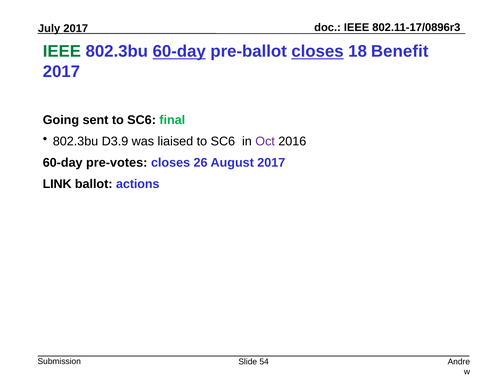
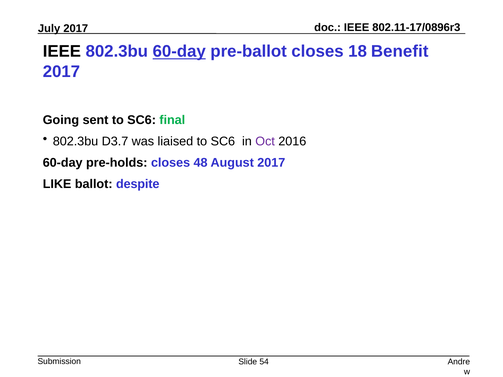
IEEE at (62, 51) colour: green -> black
closes at (317, 51) underline: present -> none
D3.9: D3.9 -> D3.7
pre-votes: pre-votes -> pre-holds
26: 26 -> 48
LINK: LINK -> LIKE
actions: actions -> despite
